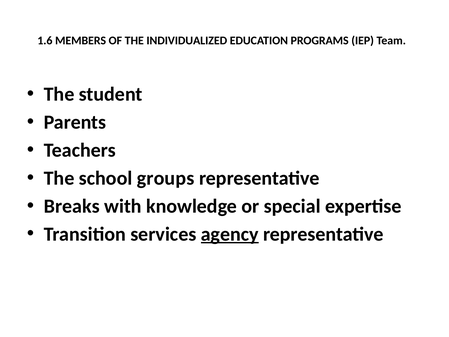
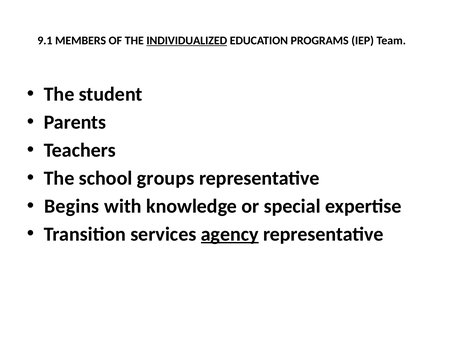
1.6: 1.6 -> 9.1
INDIVIDUALIZED underline: none -> present
Breaks: Breaks -> Begins
